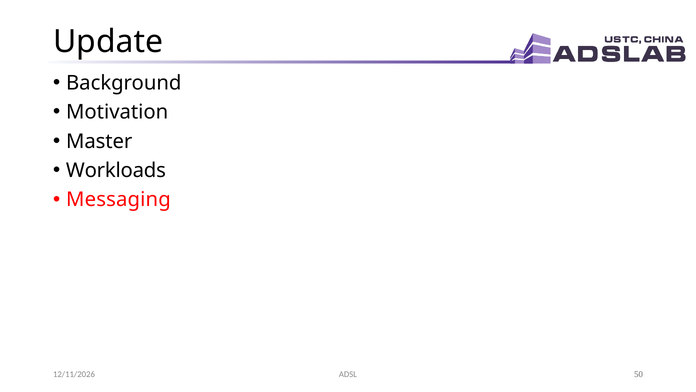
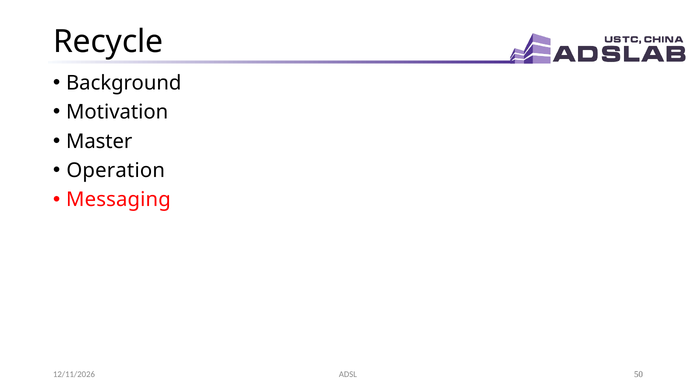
Update: Update -> Recycle
Workloads: Workloads -> Operation
